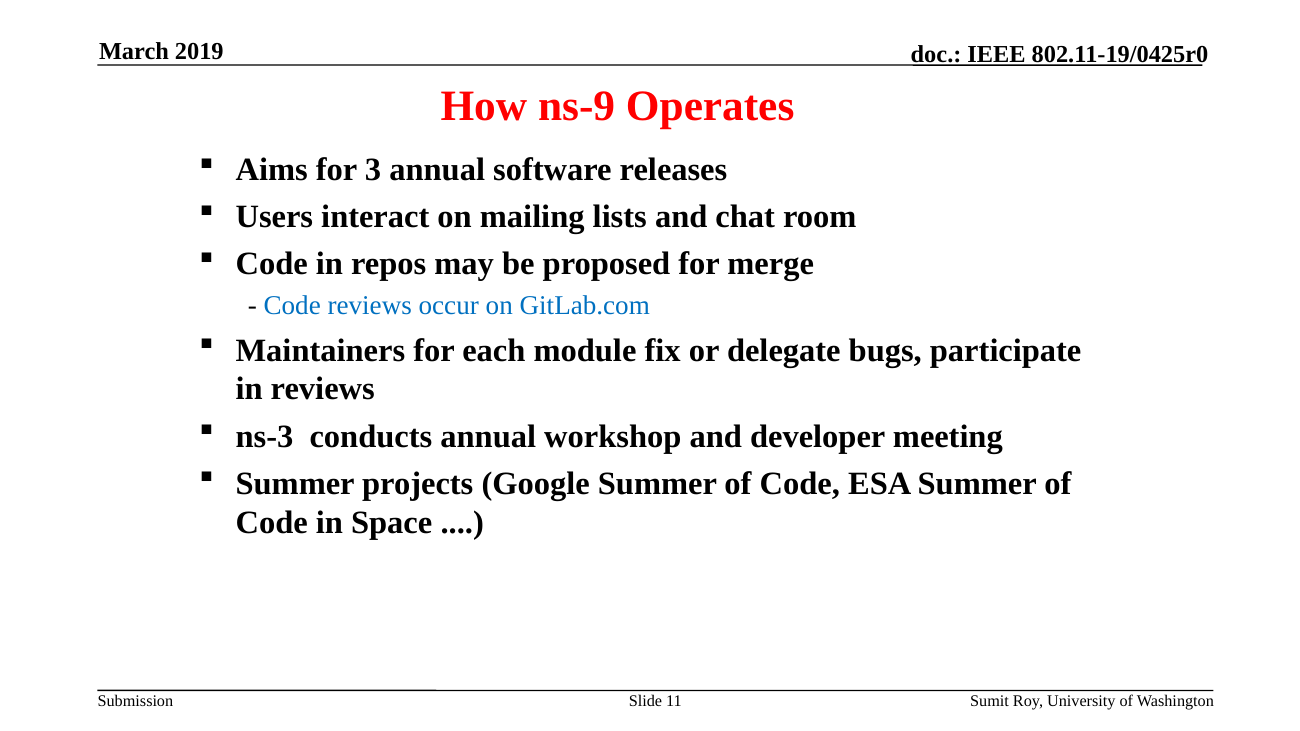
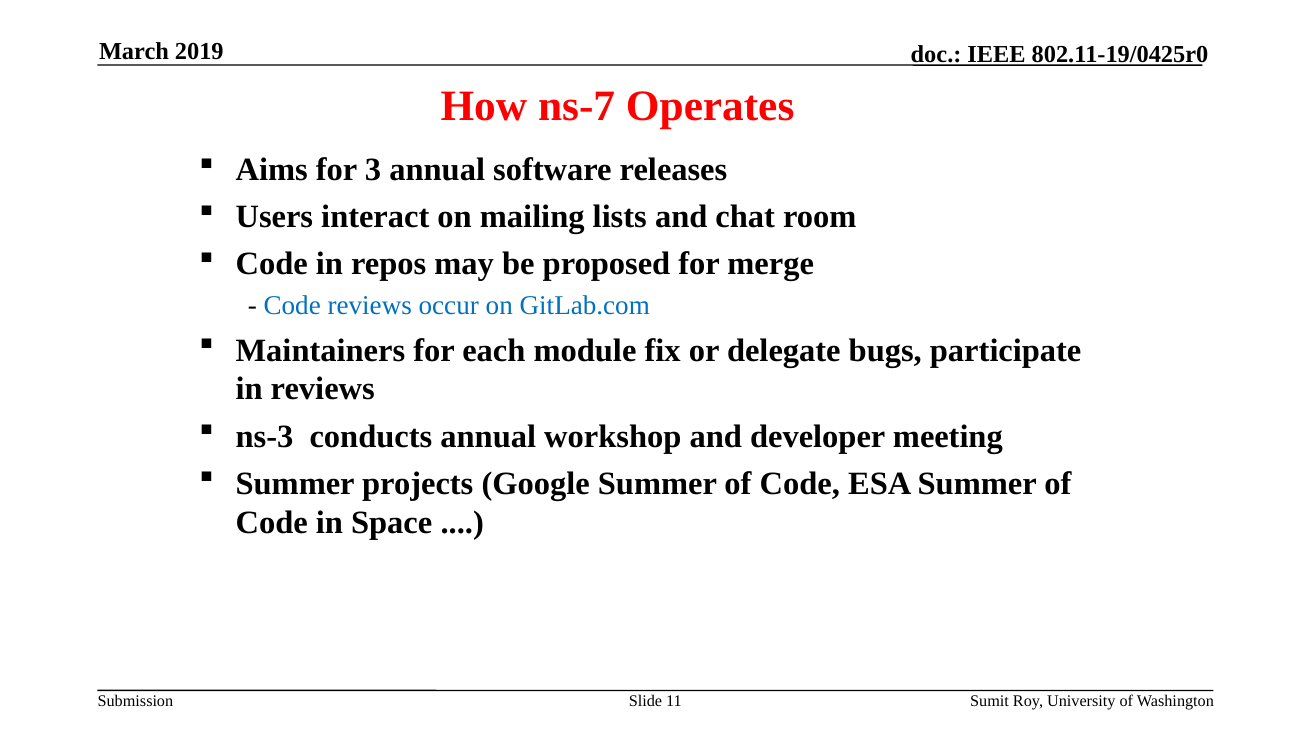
ns-9: ns-9 -> ns-7
